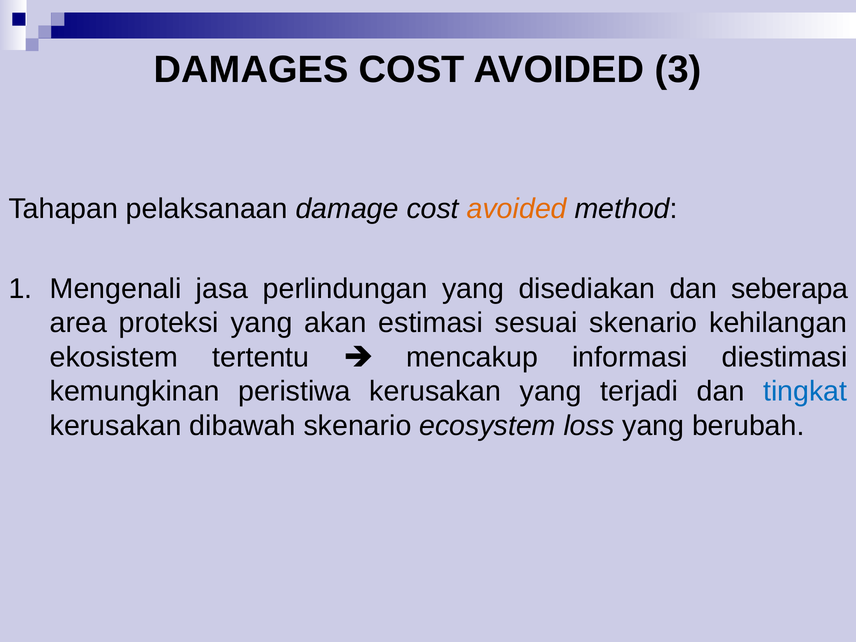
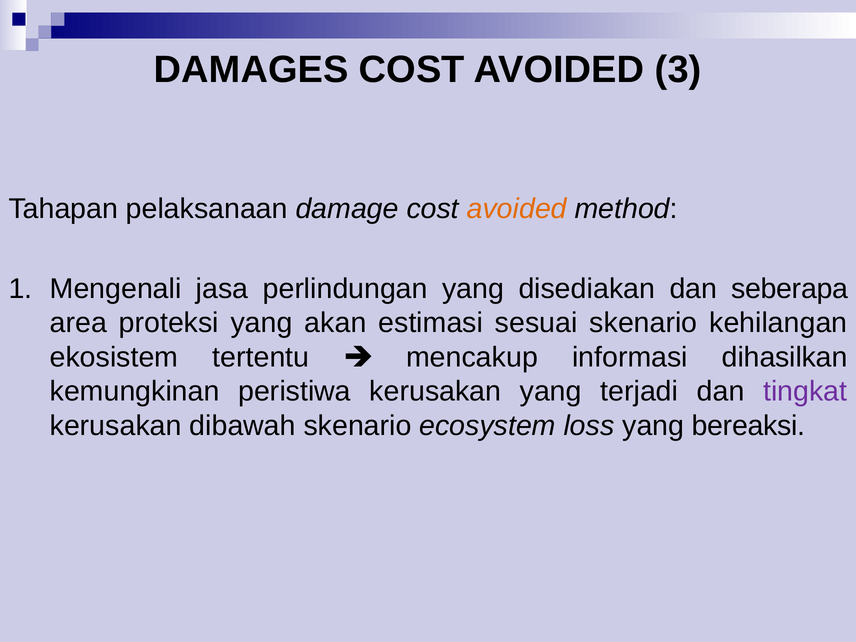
diestimasi: diestimasi -> dihasilkan
tingkat colour: blue -> purple
berubah: berubah -> bereaksi
